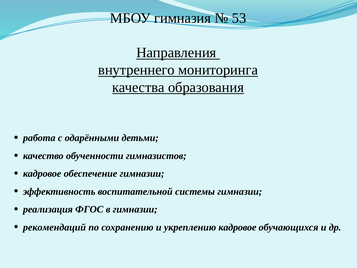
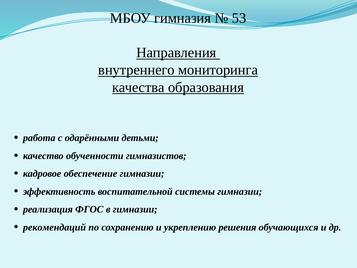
укреплению кадровое: кадровое -> решения
